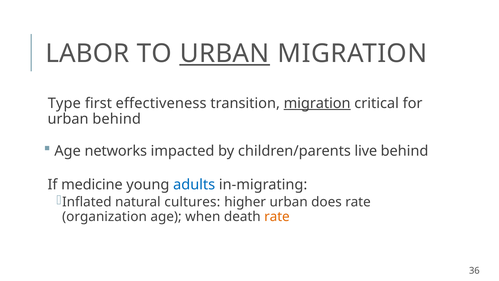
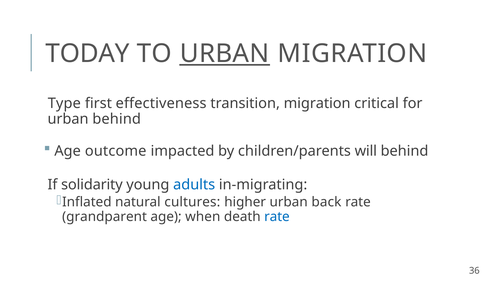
LABOR: LABOR -> TODAY
migration at (317, 103) underline: present -> none
networks: networks -> outcome
live: live -> will
medicine: medicine -> solidarity
does: does -> back
organization: organization -> grandparent
rate at (277, 216) colour: orange -> blue
